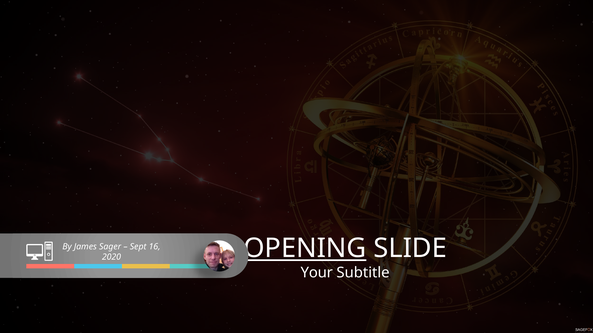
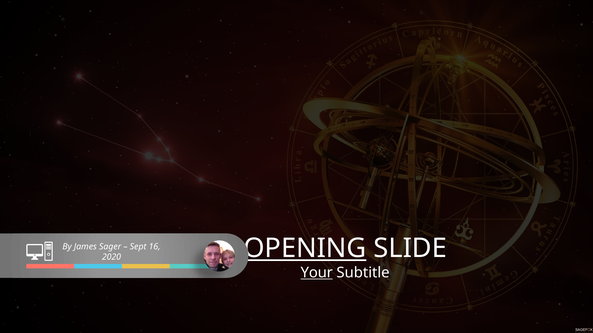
Your underline: none -> present
